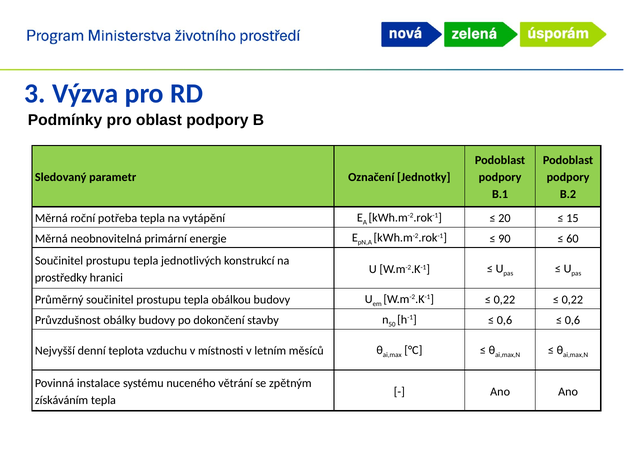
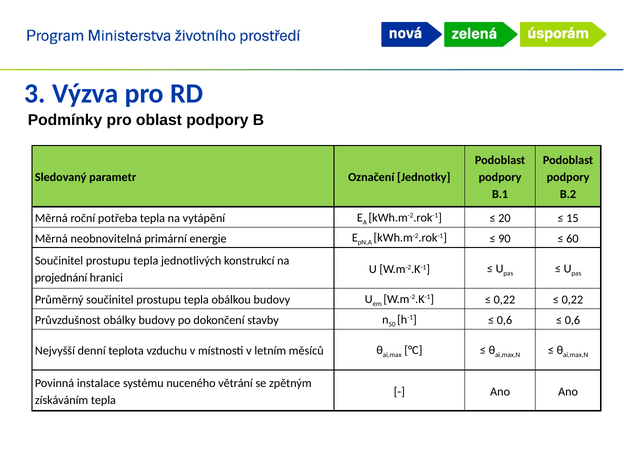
prostředky: prostředky -> projednání
